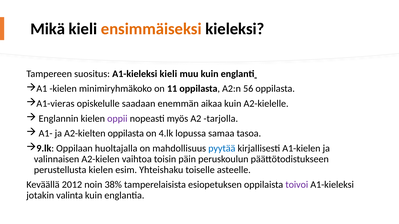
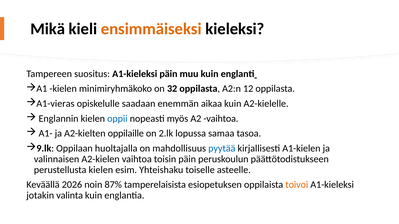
A1-kieleksi kieli: kieli -> päin
11: 11 -> 32
56: 56 -> 12
oppii colour: purple -> blue
A2 tarjolla: tarjolla -> vaihtoa
A2-kielten oppilasta: oppilasta -> oppilaille
4.lk: 4.lk -> 2.lk
2012: 2012 -> 2026
38%: 38% -> 87%
toivoi colour: purple -> orange
